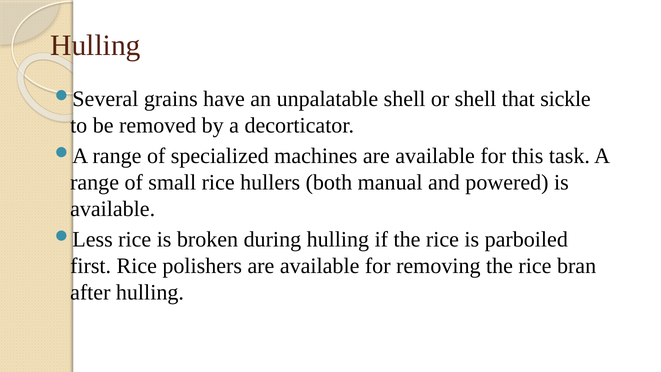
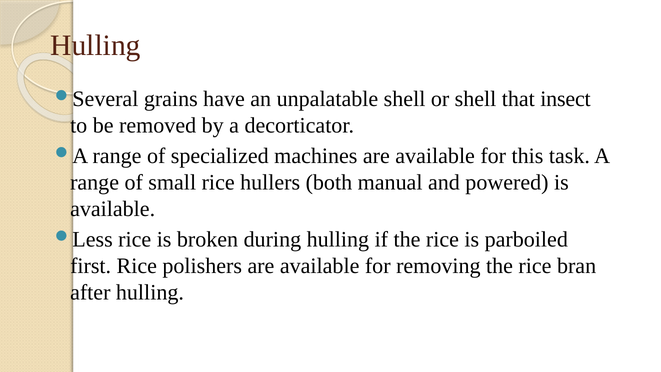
sickle: sickle -> insect
